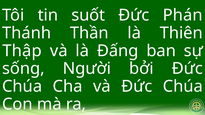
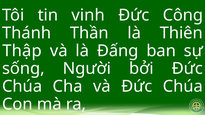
suốt: suốt -> vinh
Phán: Phán -> Công
